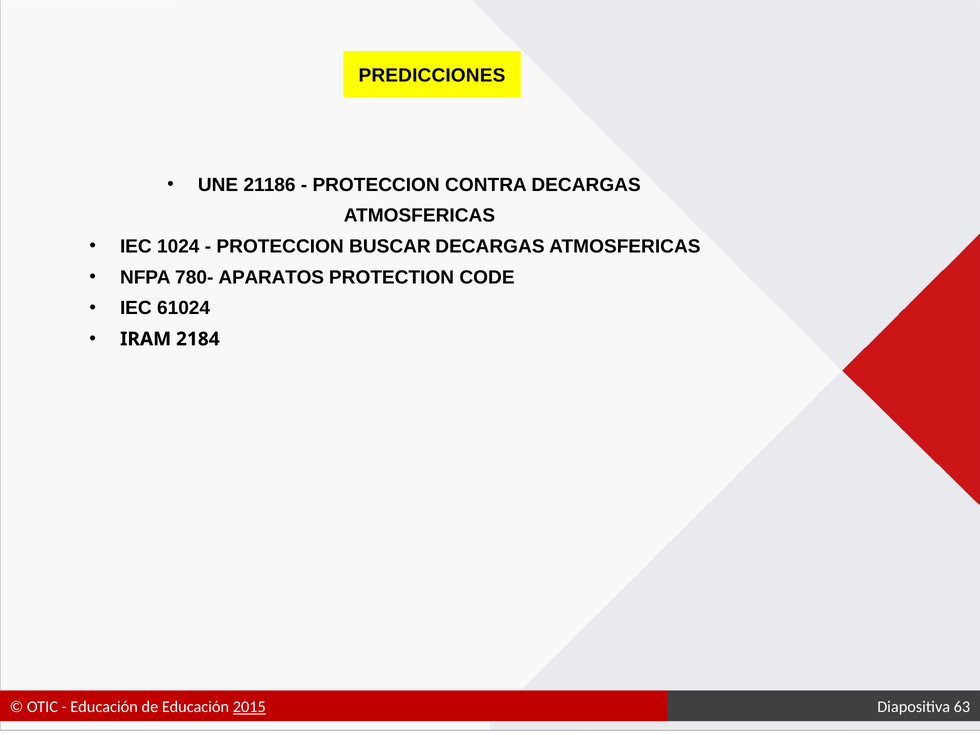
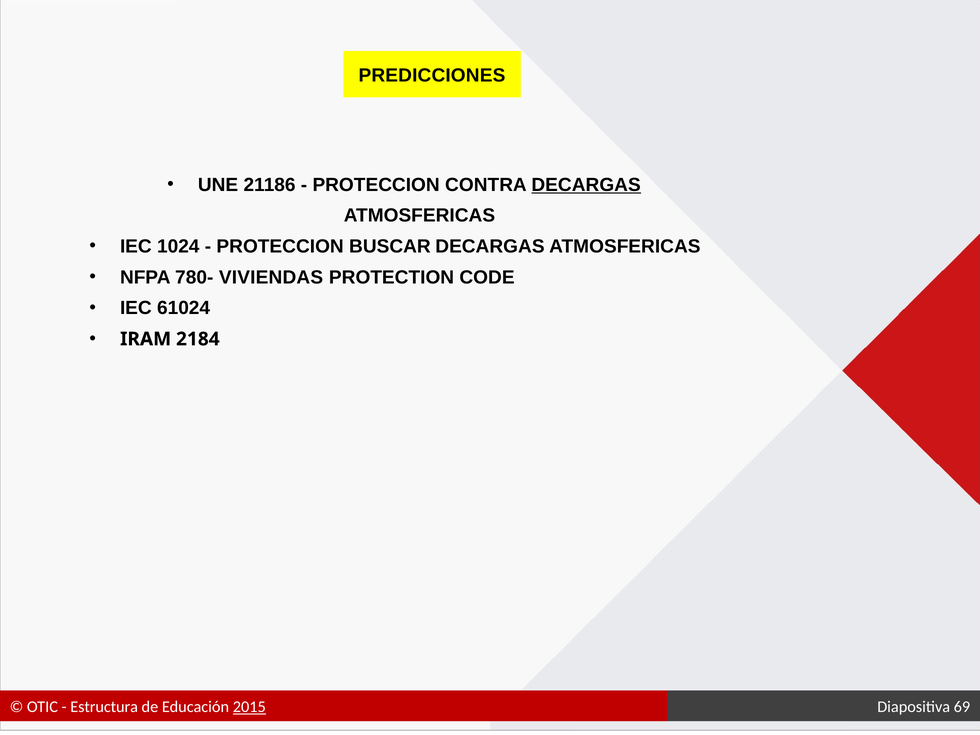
DECARGAS at (586, 185) underline: none -> present
APARATOS: APARATOS -> VIVIENDAS
Educación at (104, 707): Educación -> Estructura
63: 63 -> 69
